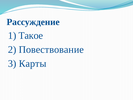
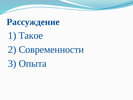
Повествование: Повествование -> Современности
Карты: Карты -> Опыта
